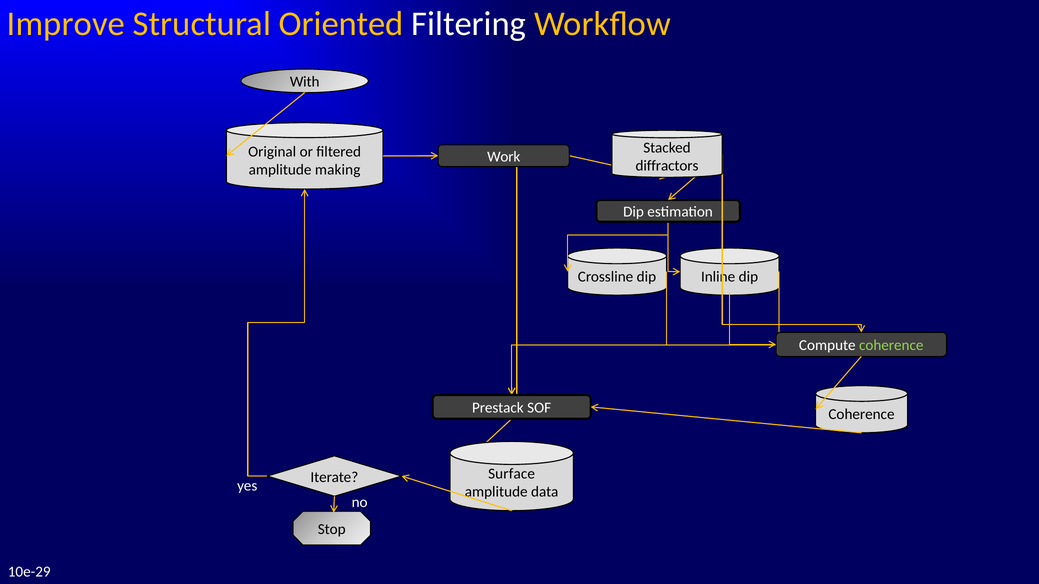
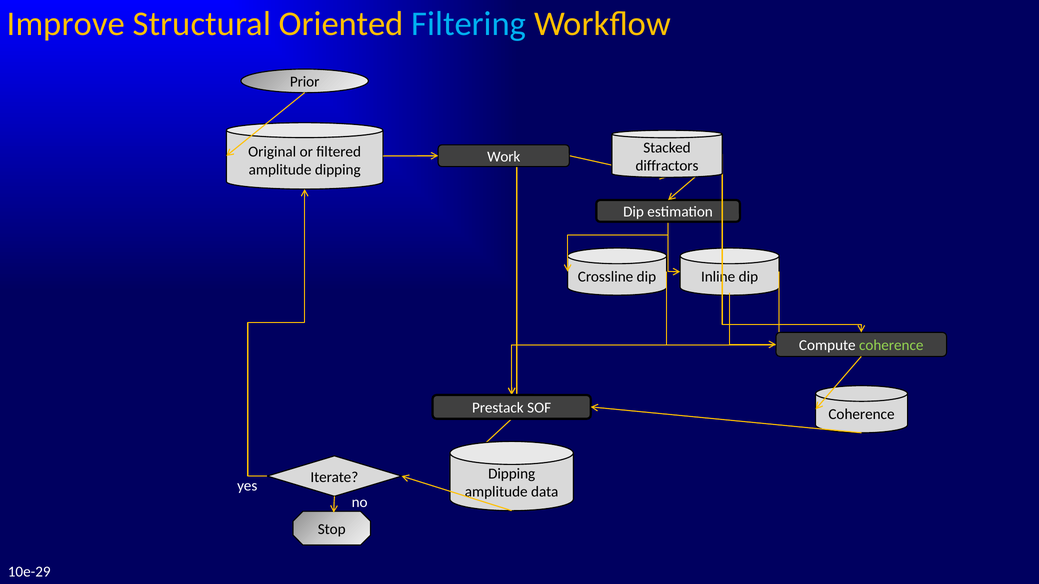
Filtering colour: white -> light blue
With: With -> Prior
amplitude making: making -> dipping
Surface at (512, 474): Surface -> Dipping
